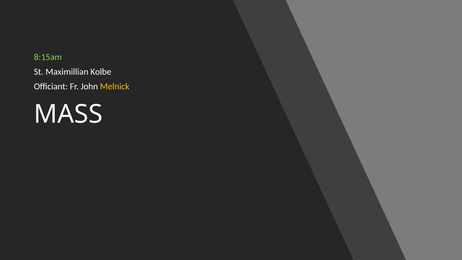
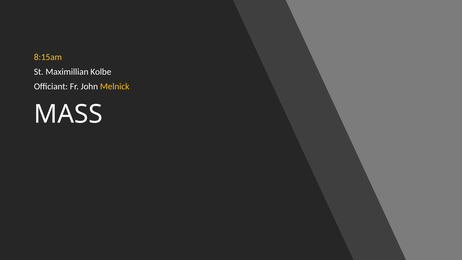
8:15am colour: light green -> yellow
